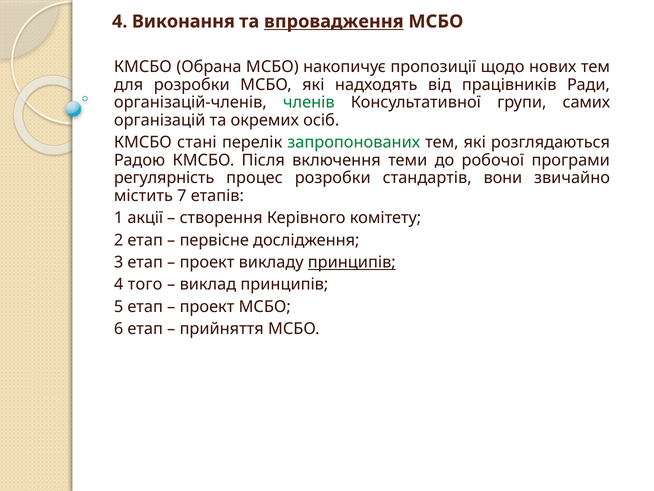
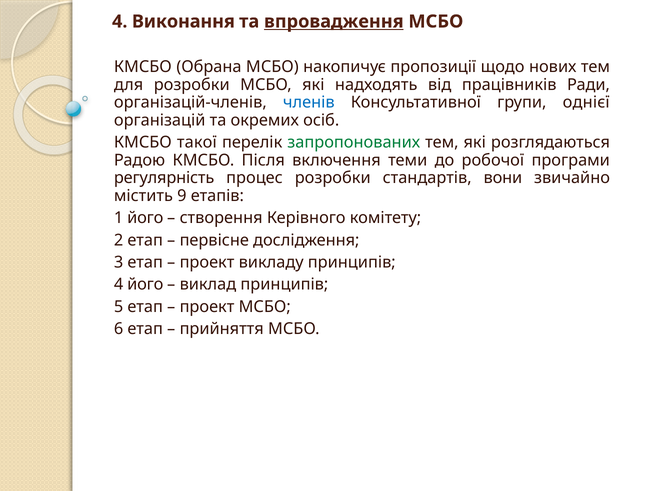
членів colour: green -> blue
самих: самих -> однієї
стані: стані -> такої
7: 7 -> 9
1 акції: акції -> його
принципів at (352, 262) underline: present -> none
4 того: того -> його
